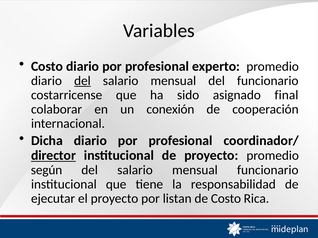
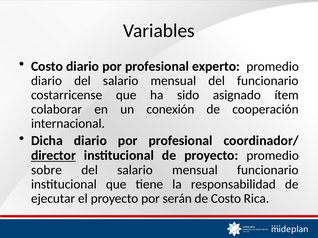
del at (82, 81) underline: present -> none
final: final -> ítem
según: según -> sobre
listan: listan -> serán
